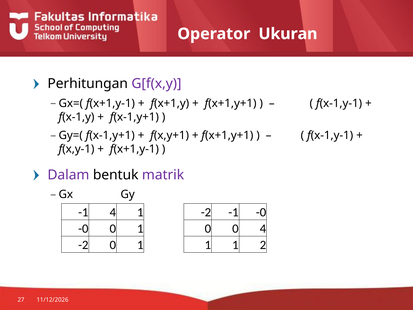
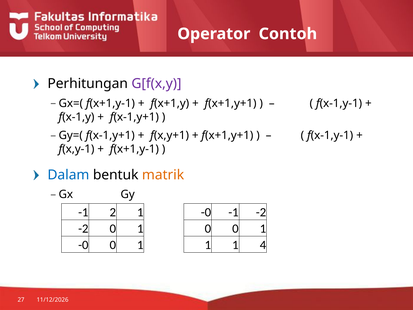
Ukuran: Ukuran -> Contoh
Dalam colour: purple -> blue
matrik colour: purple -> orange
-1 4: 4 -> 2
-2 at (206, 212): -2 -> -0
-1 -0: -0 -> -2
-0 at (83, 228): -0 -> -2
0 0 4: 4 -> 1
-2 at (83, 245): -2 -> -0
2: 2 -> 4
